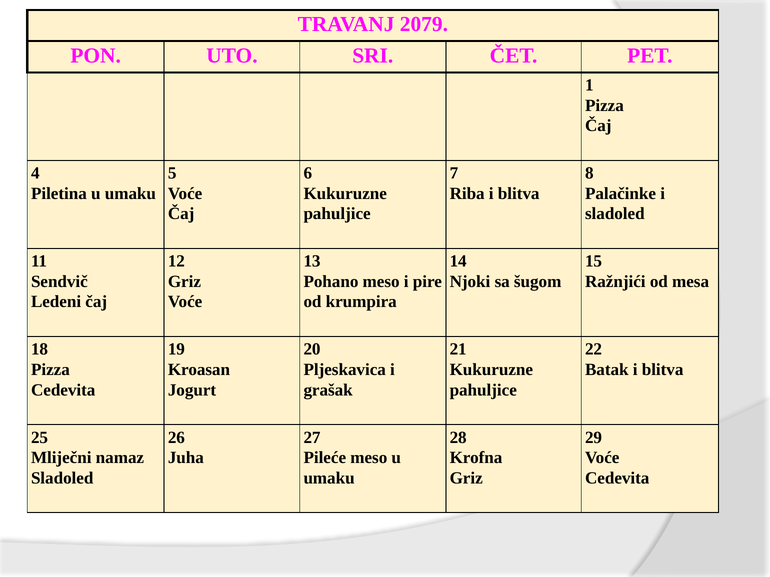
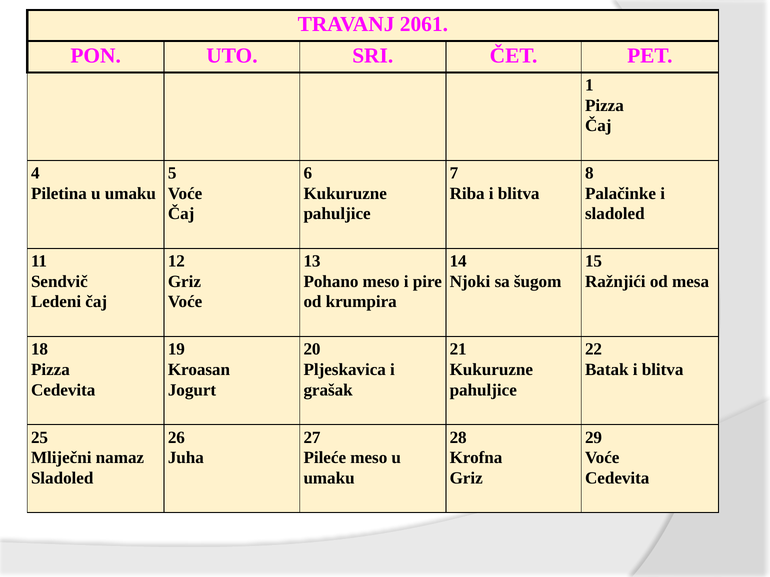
2079: 2079 -> 2061
